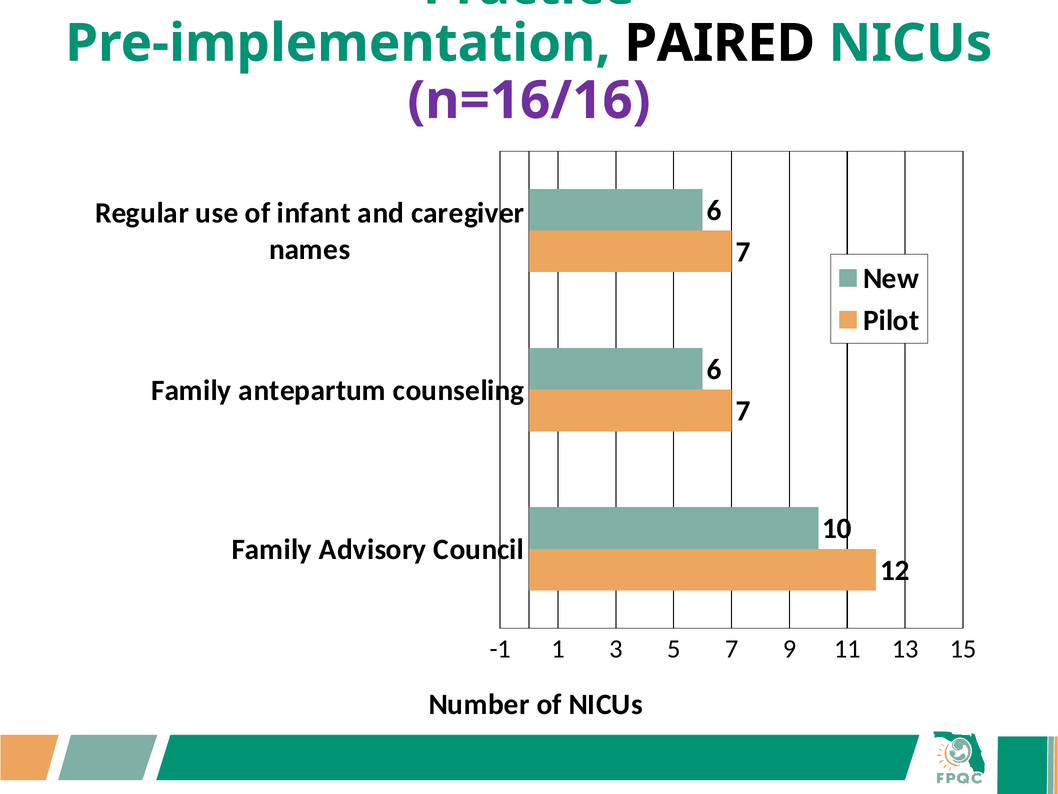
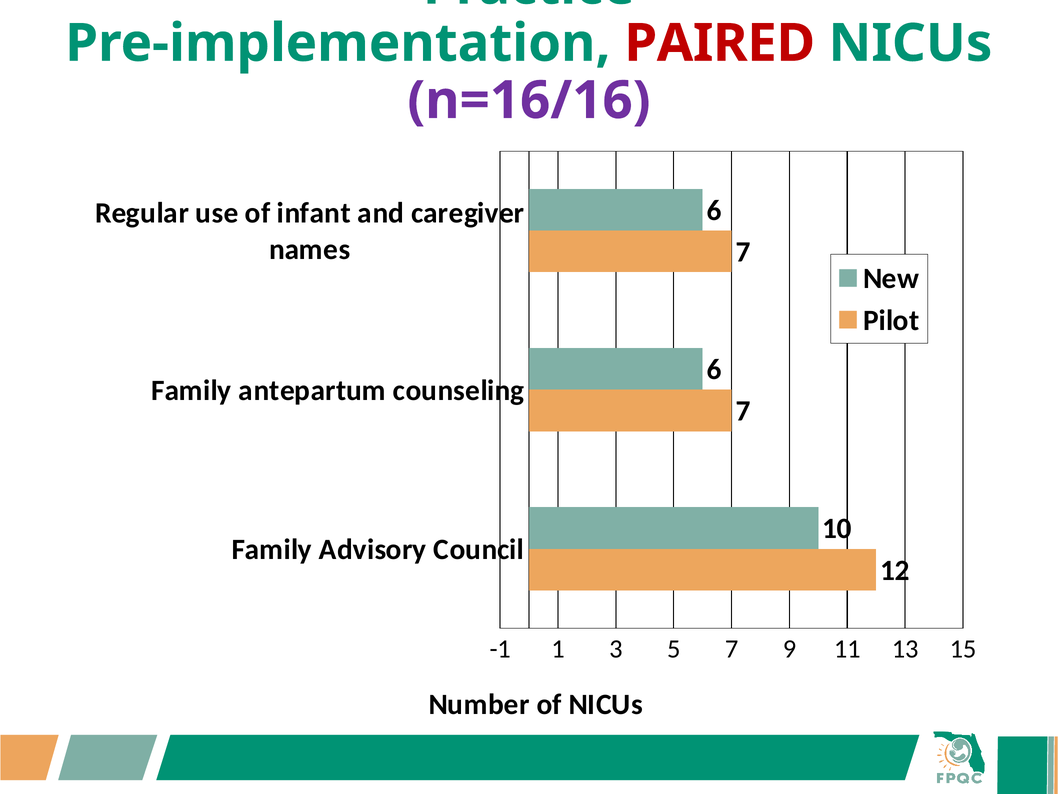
PAIRED colour: black -> red
